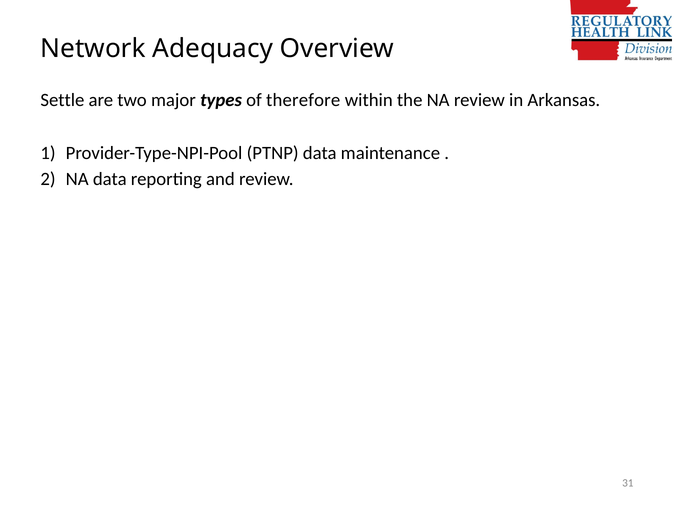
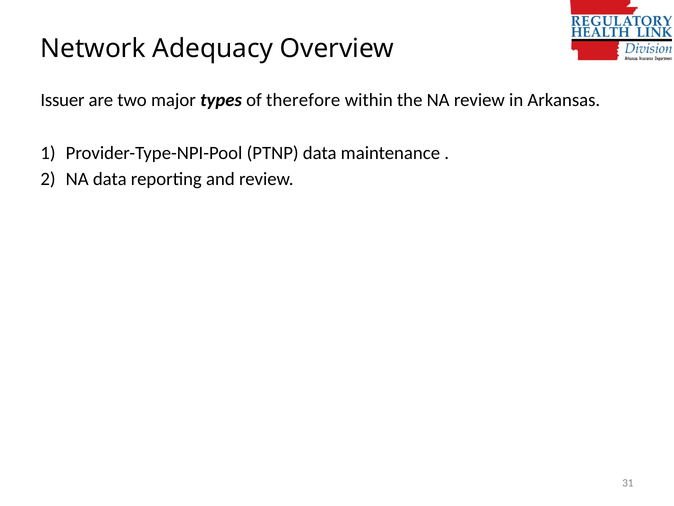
Settle: Settle -> Issuer
